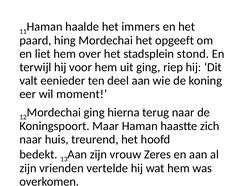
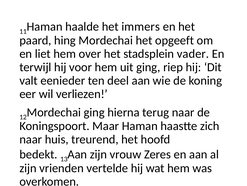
stond: stond -> vader
moment: moment -> verliezen
